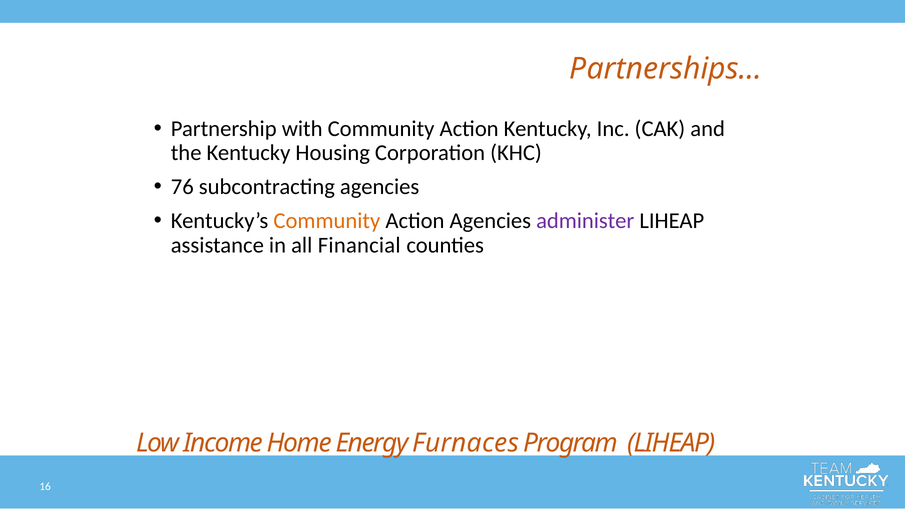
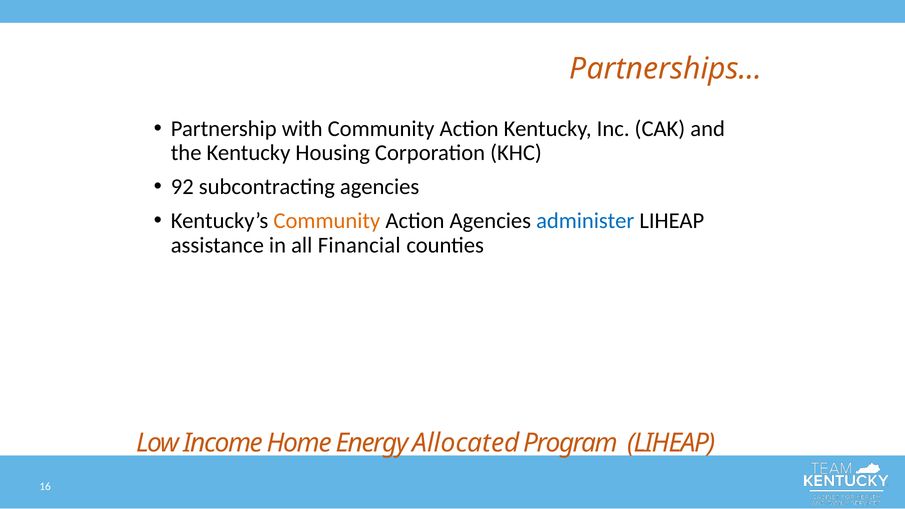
76: 76 -> 92
administer colour: purple -> blue
Furnaces: Furnaces -> Allocated
